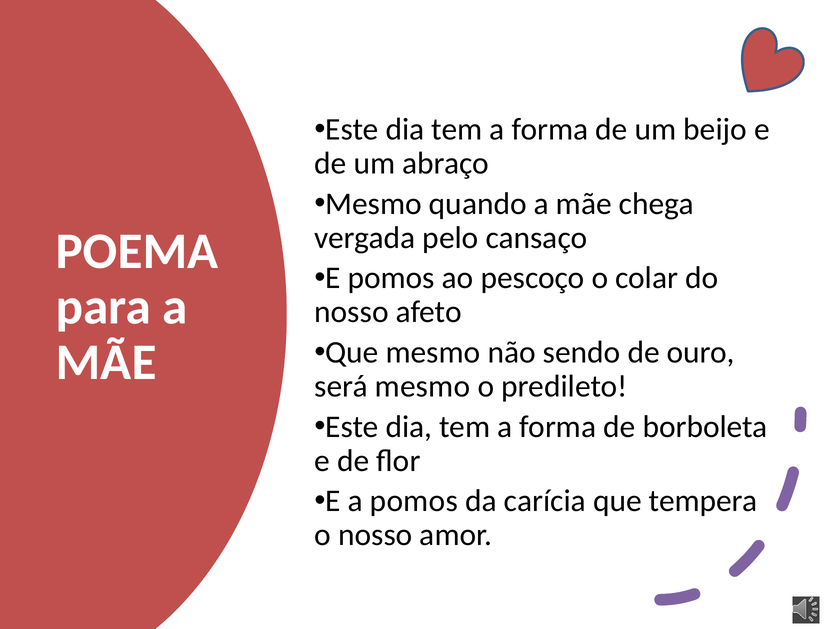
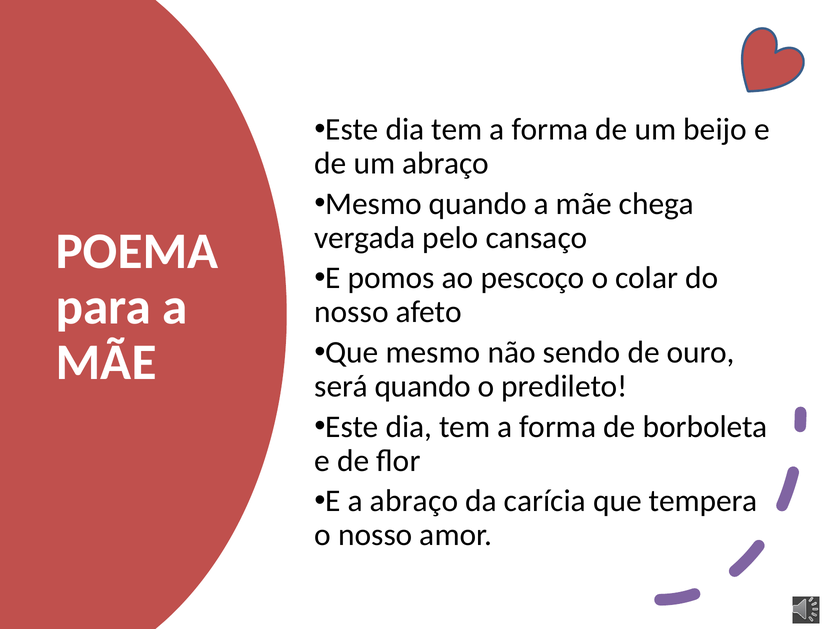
será mesmo: mesmo -> quando
a pomos: pomos -> abraço
